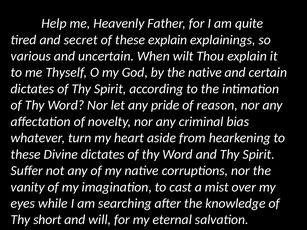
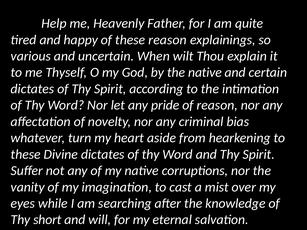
secret: secret -> happy
these explain: explain -> reason
